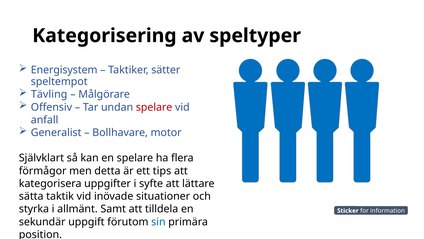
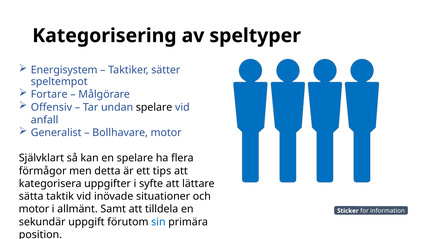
Tävling: Tävling -> Fortare
spelare at (154, 107) colour: red -> black
styrka at (34, 209): styrka -> motor
